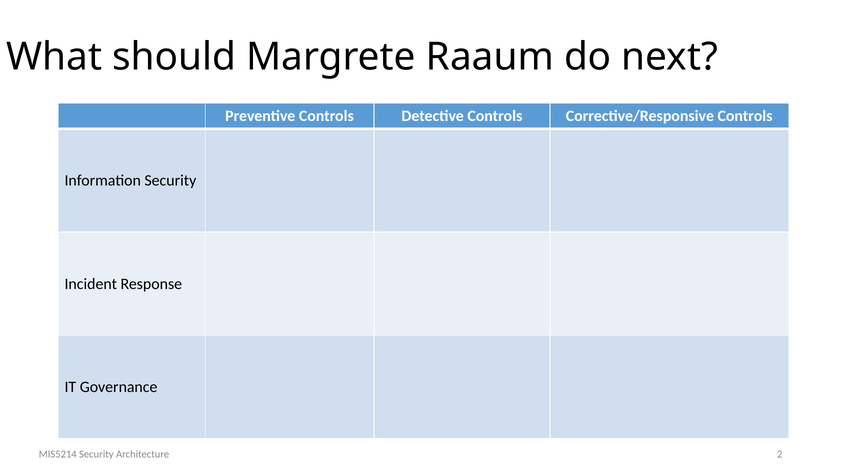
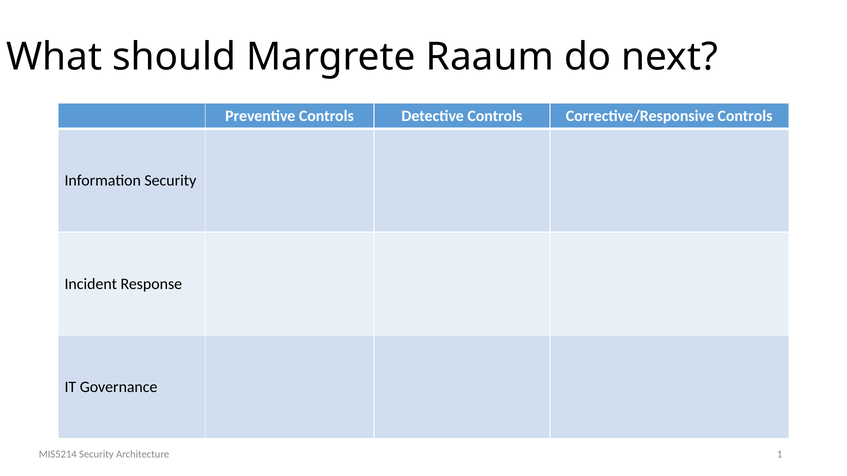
2: 2 -> 1
